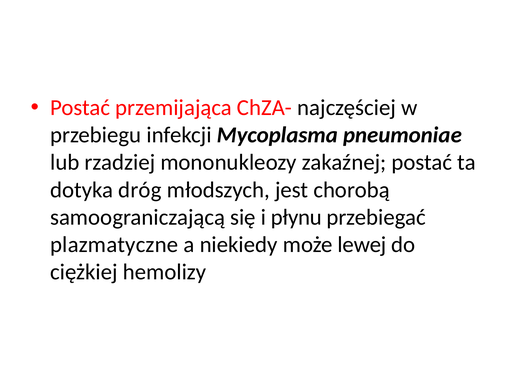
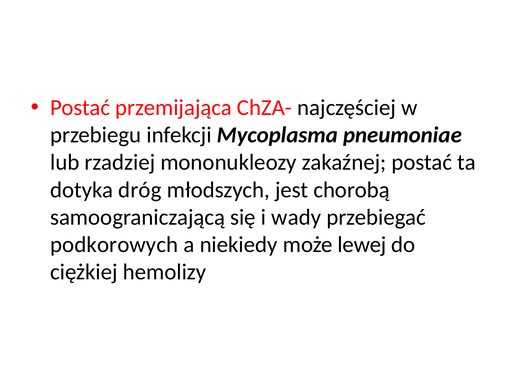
płynu: płynu -> wady
plazmatyczne: plazmatyczne -> podkorowych
